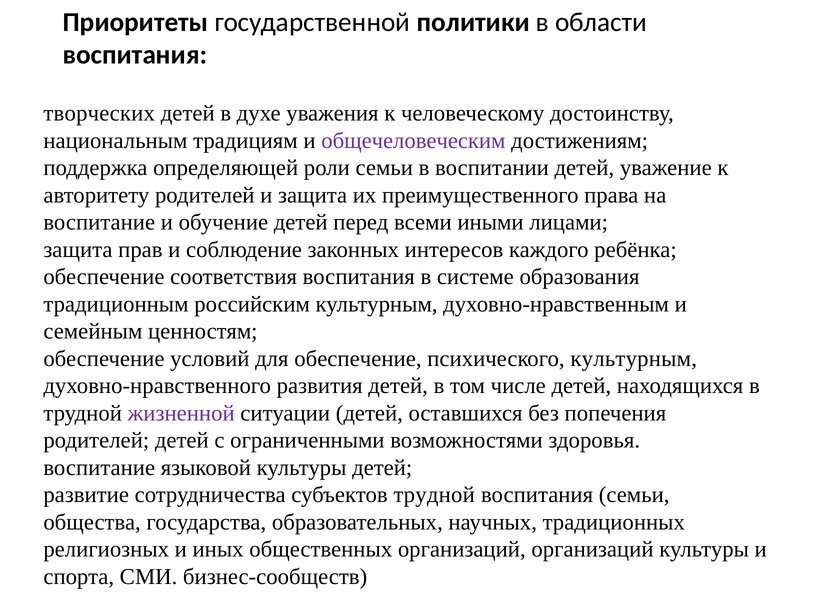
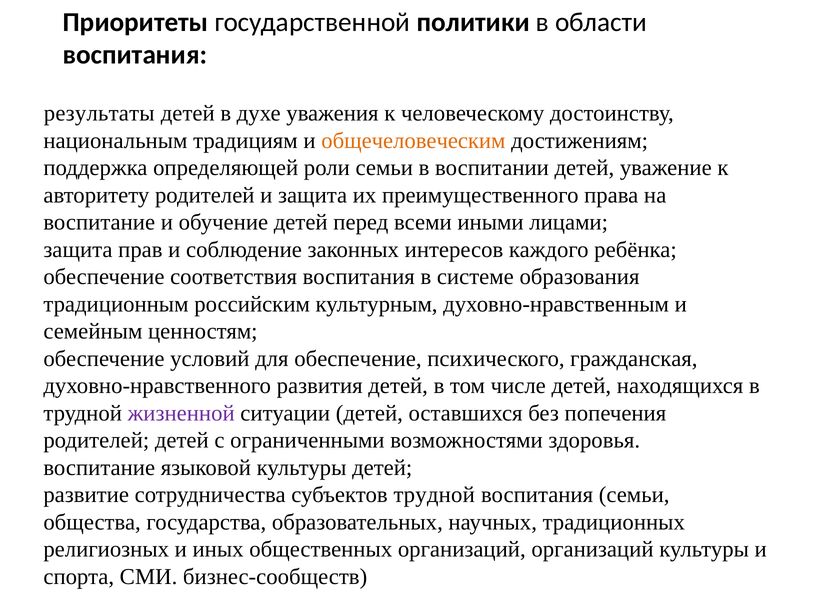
творческих: творческих -> результаты
общечеловеческим colour: purple -> orange
психического культурным: культурным -> гражданская
